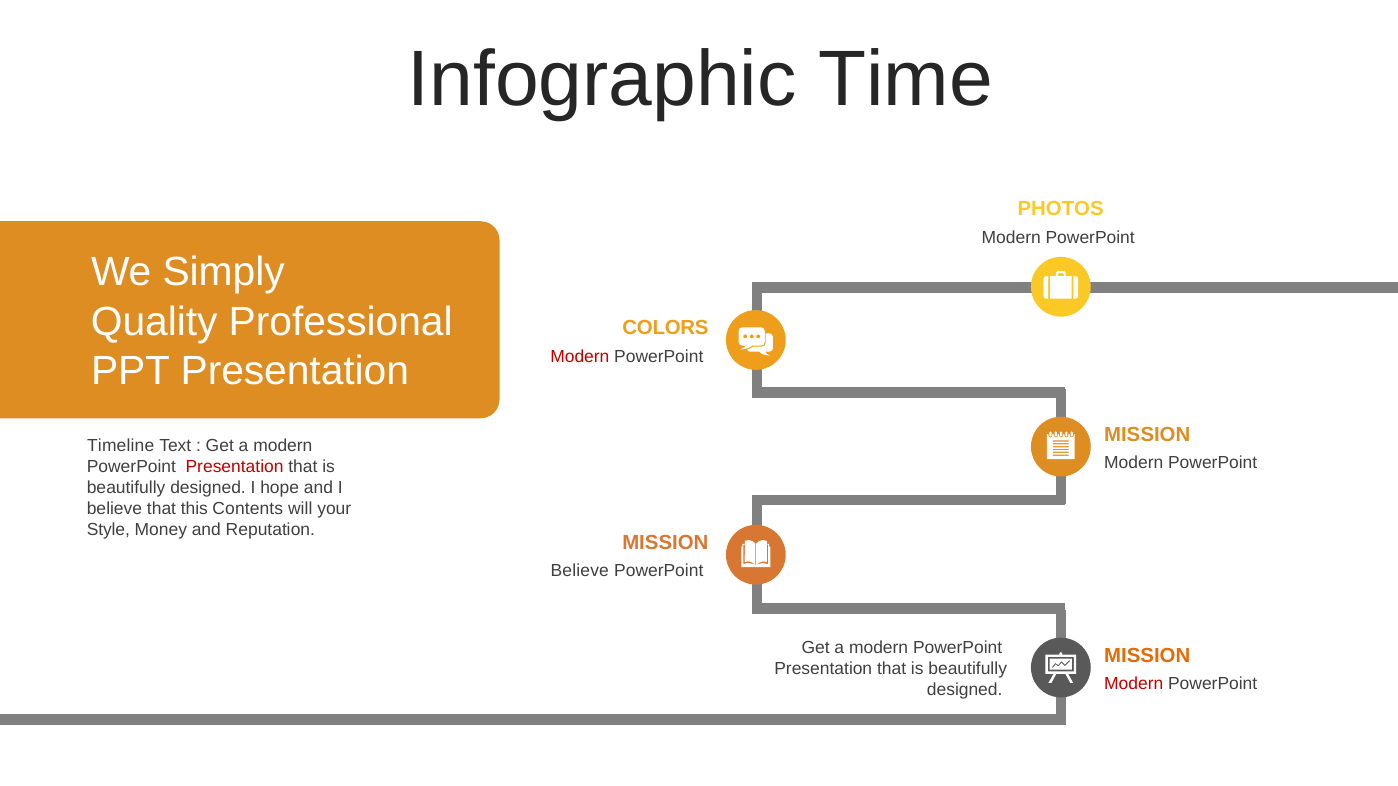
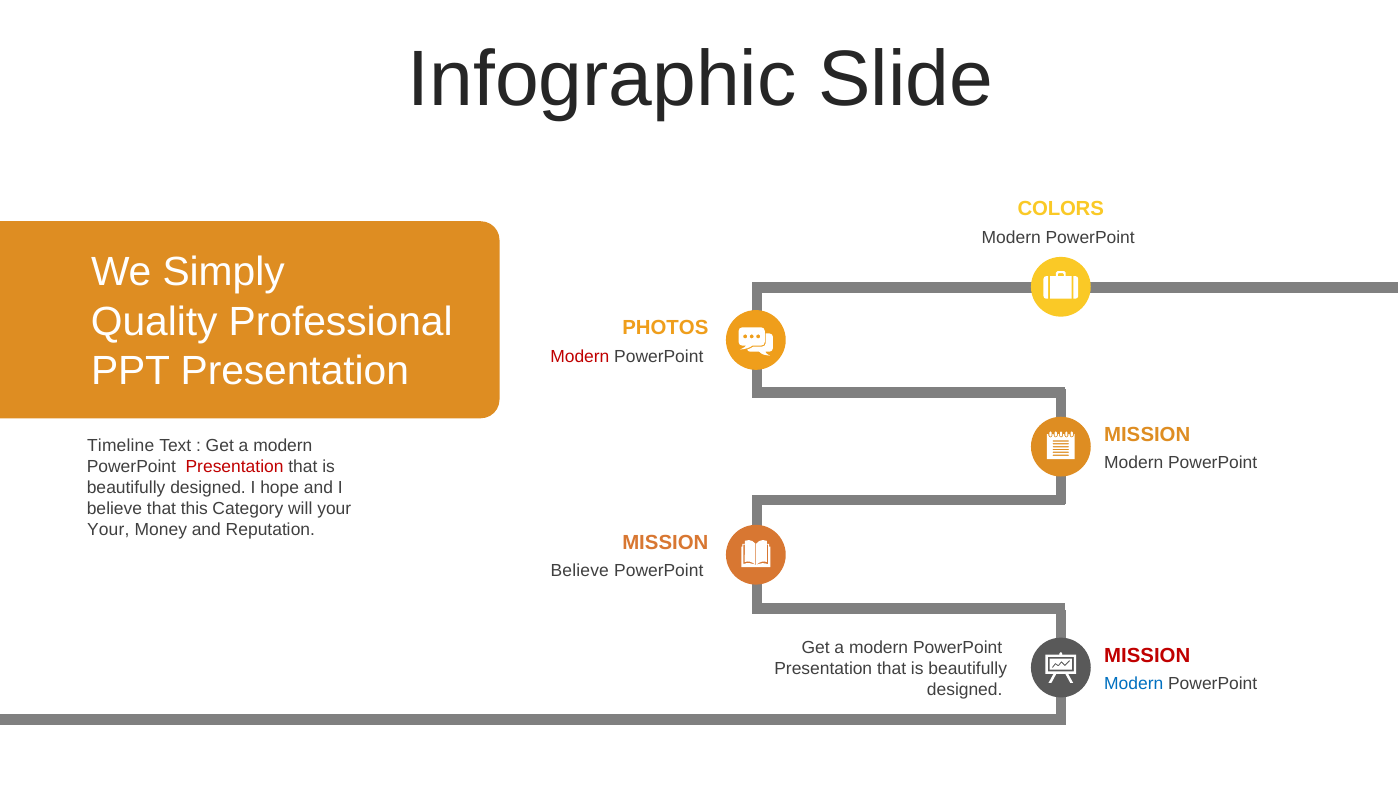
Time: Time -> Slide
PHOTOS: PHOTOS -> COLORS
COLORS: COLORS -> PHOTOS
Contents: Contents -> Category
Style at (108, 530): Style -> Your
MISSION at (1147, 656) colour: orange -> red
Modern at (1134, 684) colour: red -> blue
